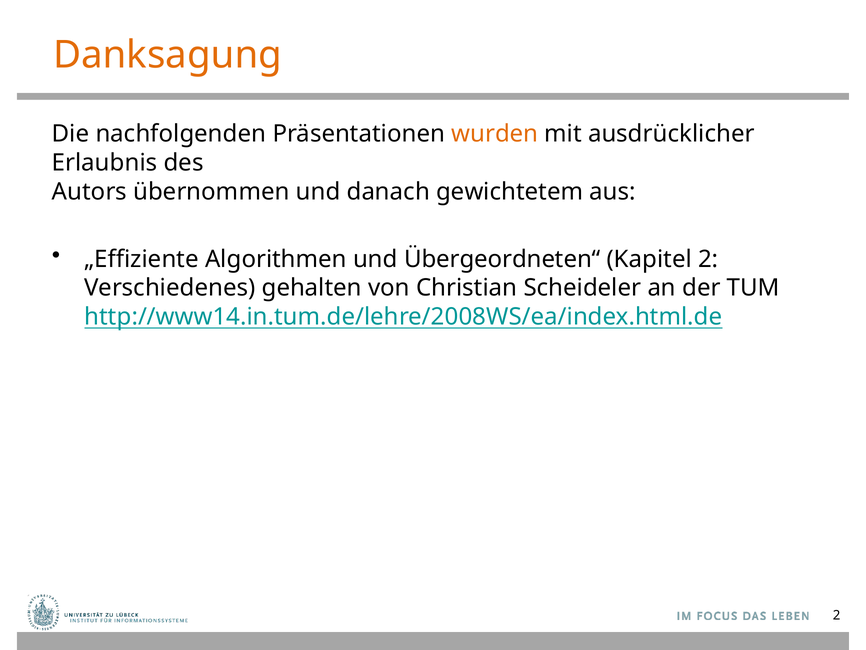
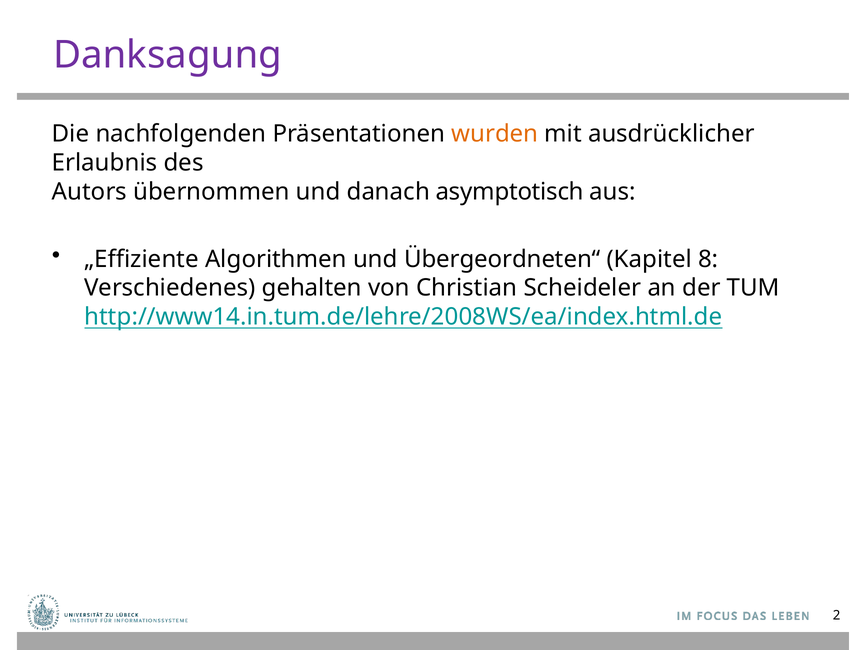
Danksagung colour: orange -> purple
gewichtetem: gewichtetem -> asymptotisch
Kapitel 2: 2 -> 8
